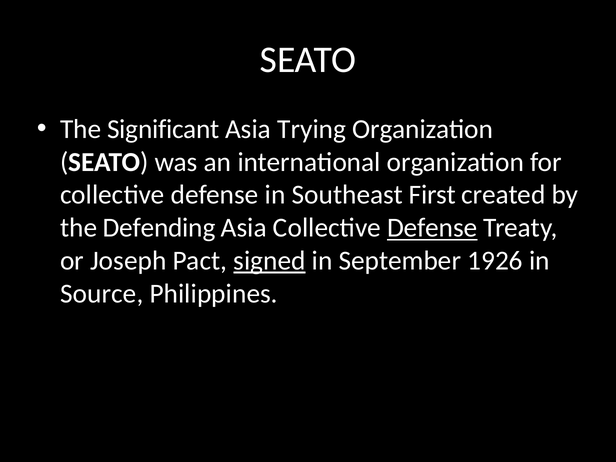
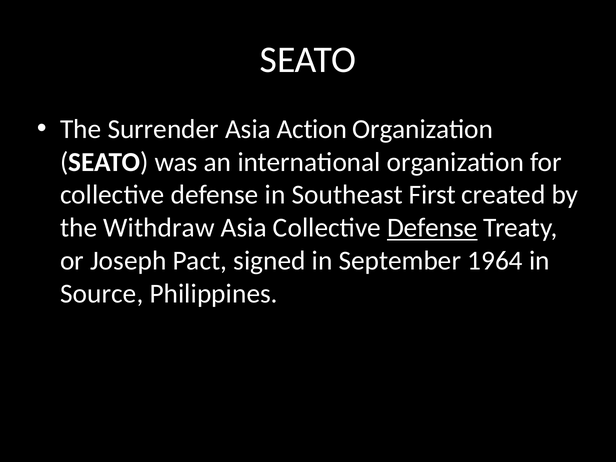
Significant: Significant -> Surrender
Trying: Trying -> Action
Defending: Defending -> Withdraw
signed underline: present -> none
1926: 1926 -> 1964
